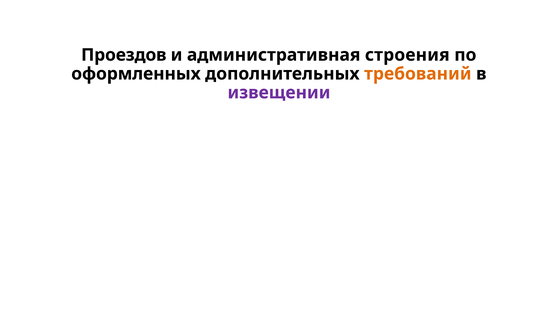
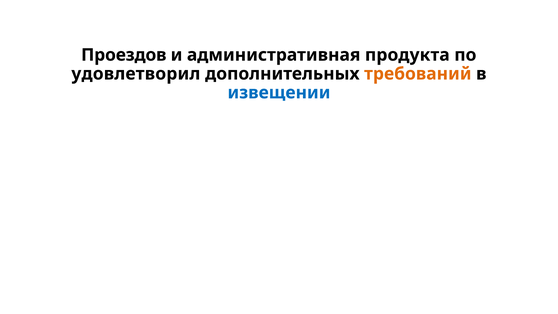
строения: строения -> продукта
оформленных: оформленных -> удовлетворил
извещении colour: purple -> blue
